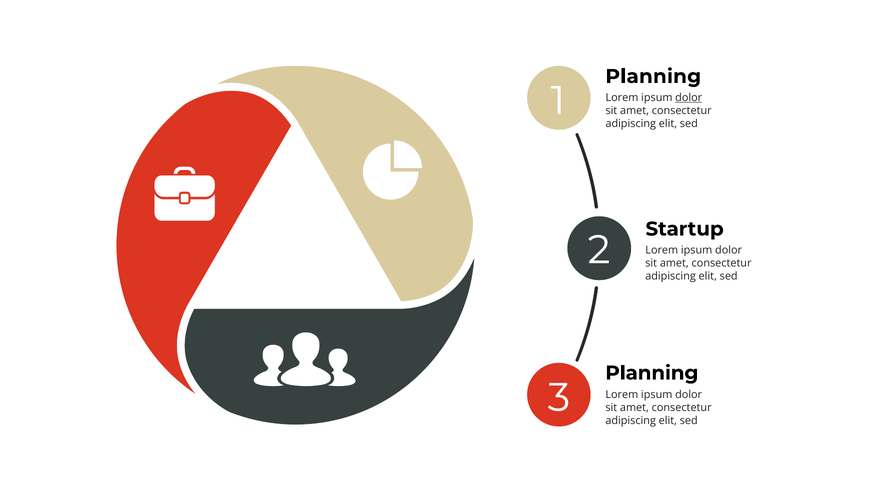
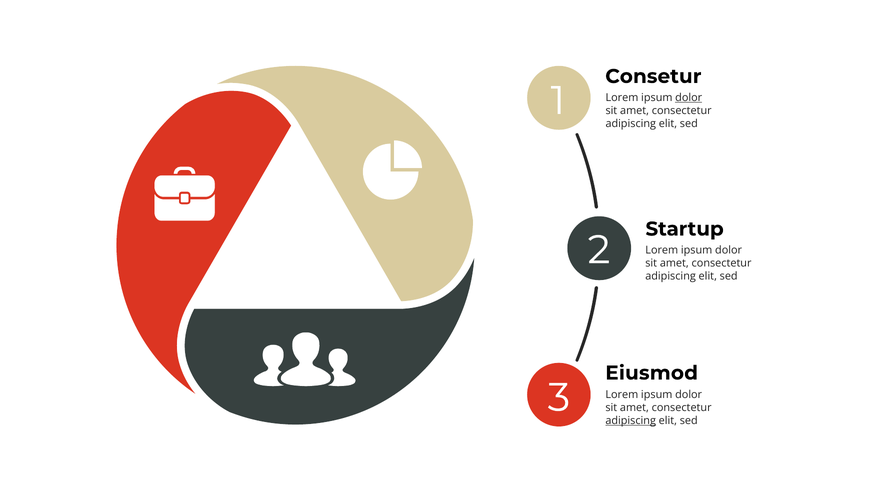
Planning at (653, 76): Planning -> Consetur
Planning at (652, 373): Planning -> Eiusmod
adipiscing at (631, 421) underline: none -> present
